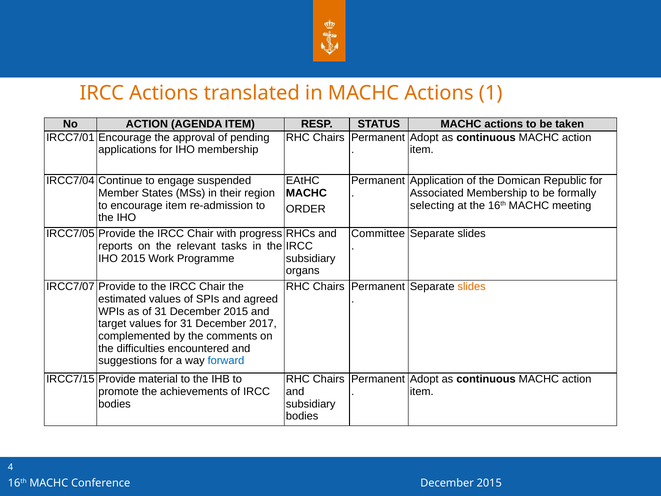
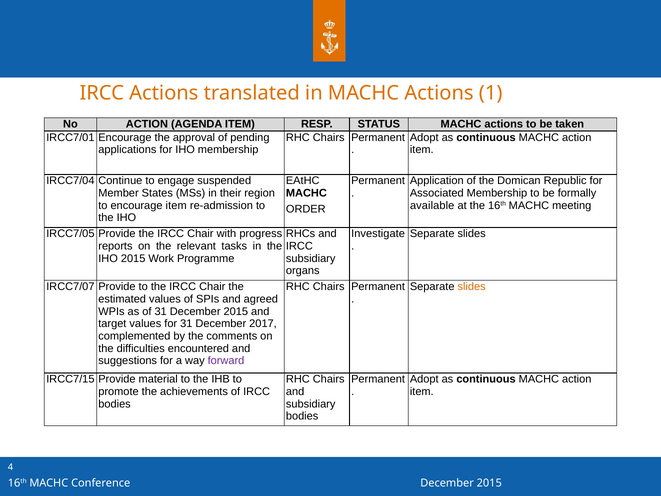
selecting: selecting -> available
Committee: Committee -> Investigate
forward colour: blue -> purple
